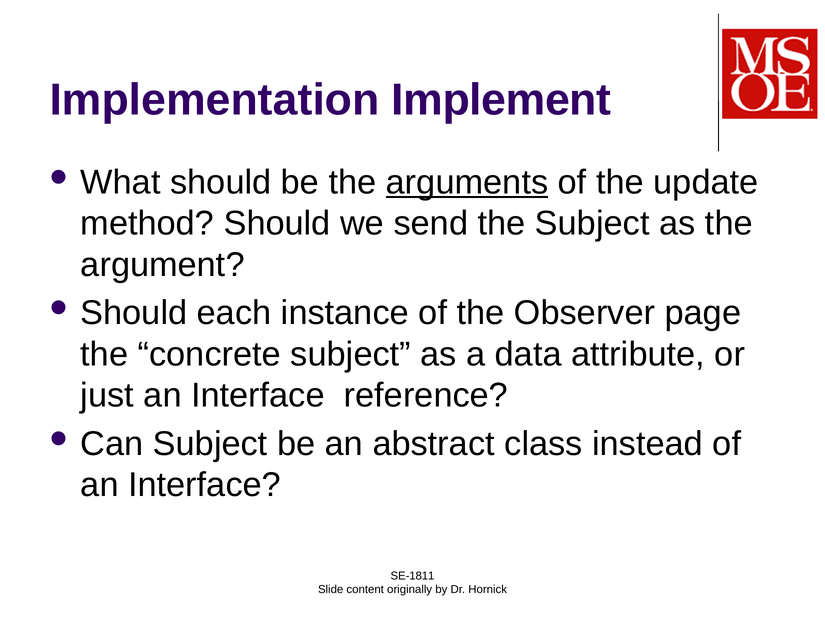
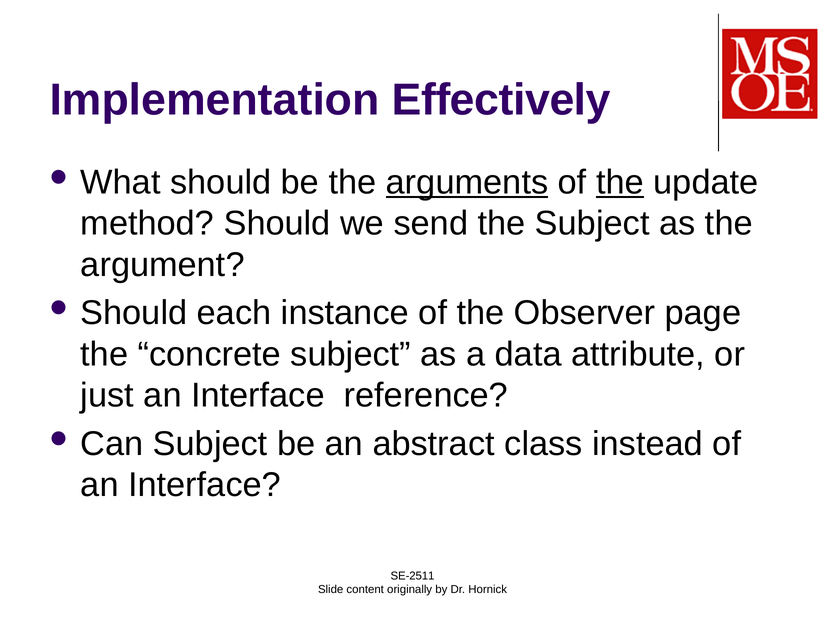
Implement: Implement -> Effectively
the at (620, 182) underline: none -> present
SE-1811: SE-1811 -> SE-2511
